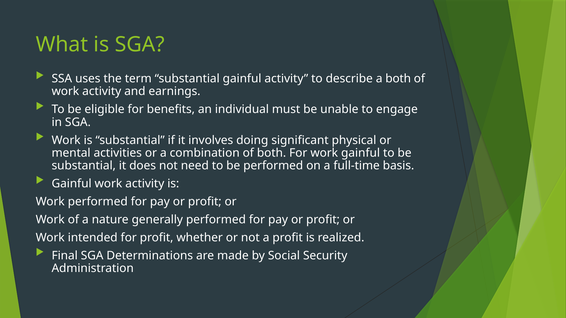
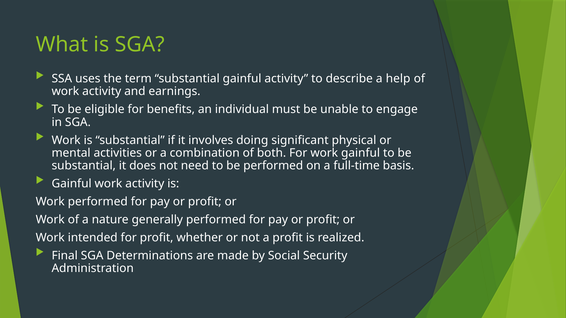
a both: both -> help
